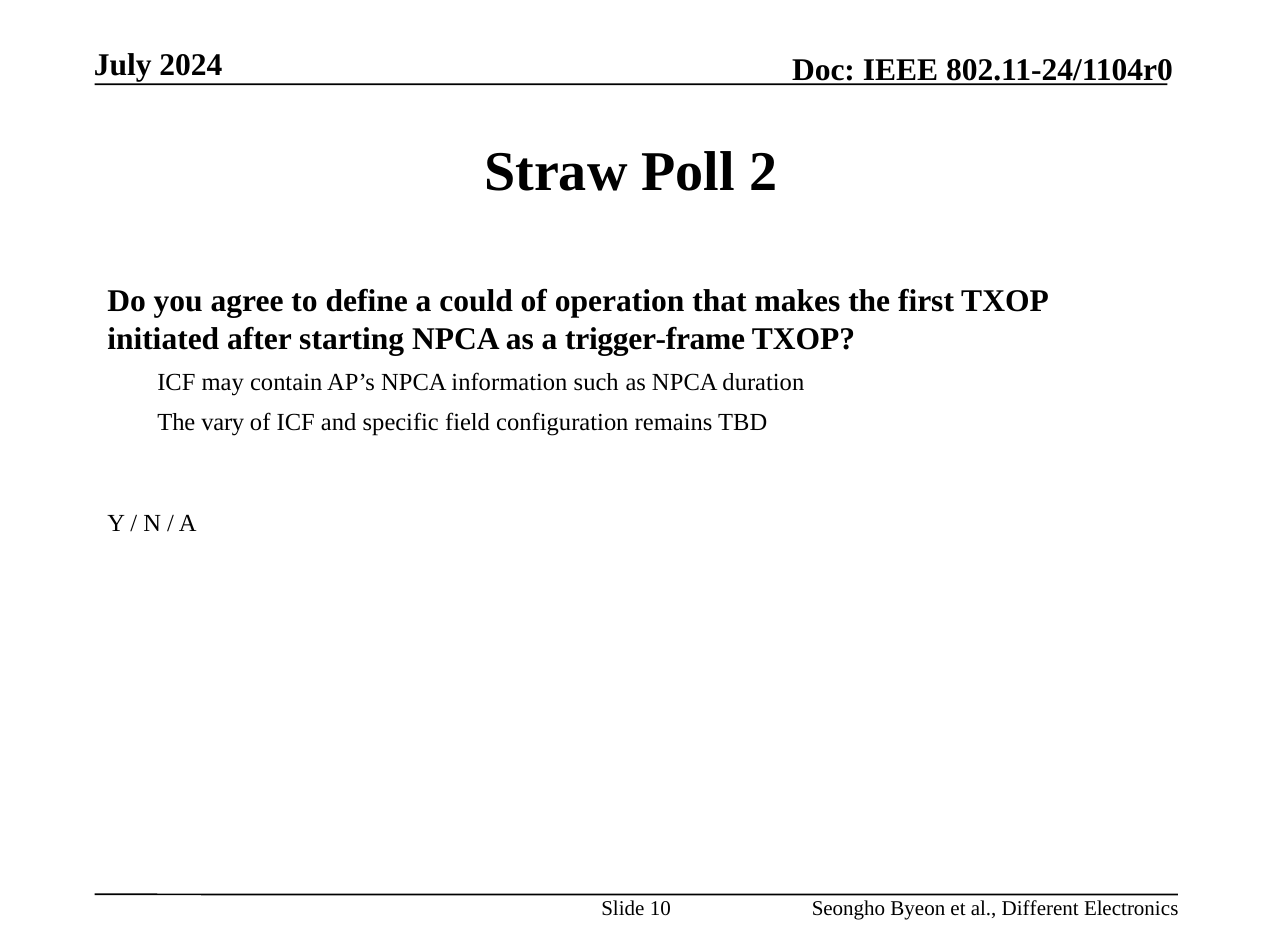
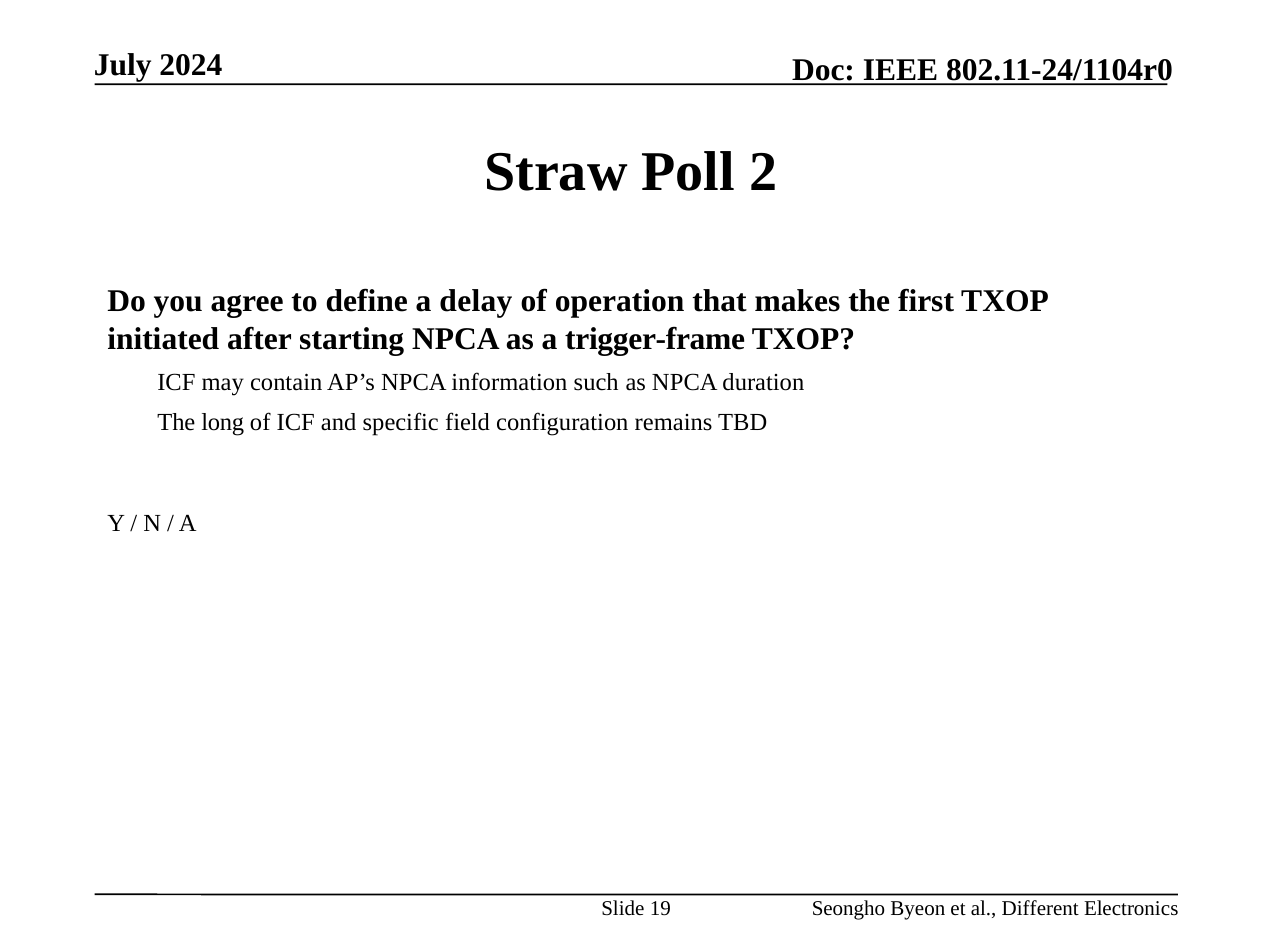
could: could -> delay
vary: vary -> long
10: 10 -> 19
